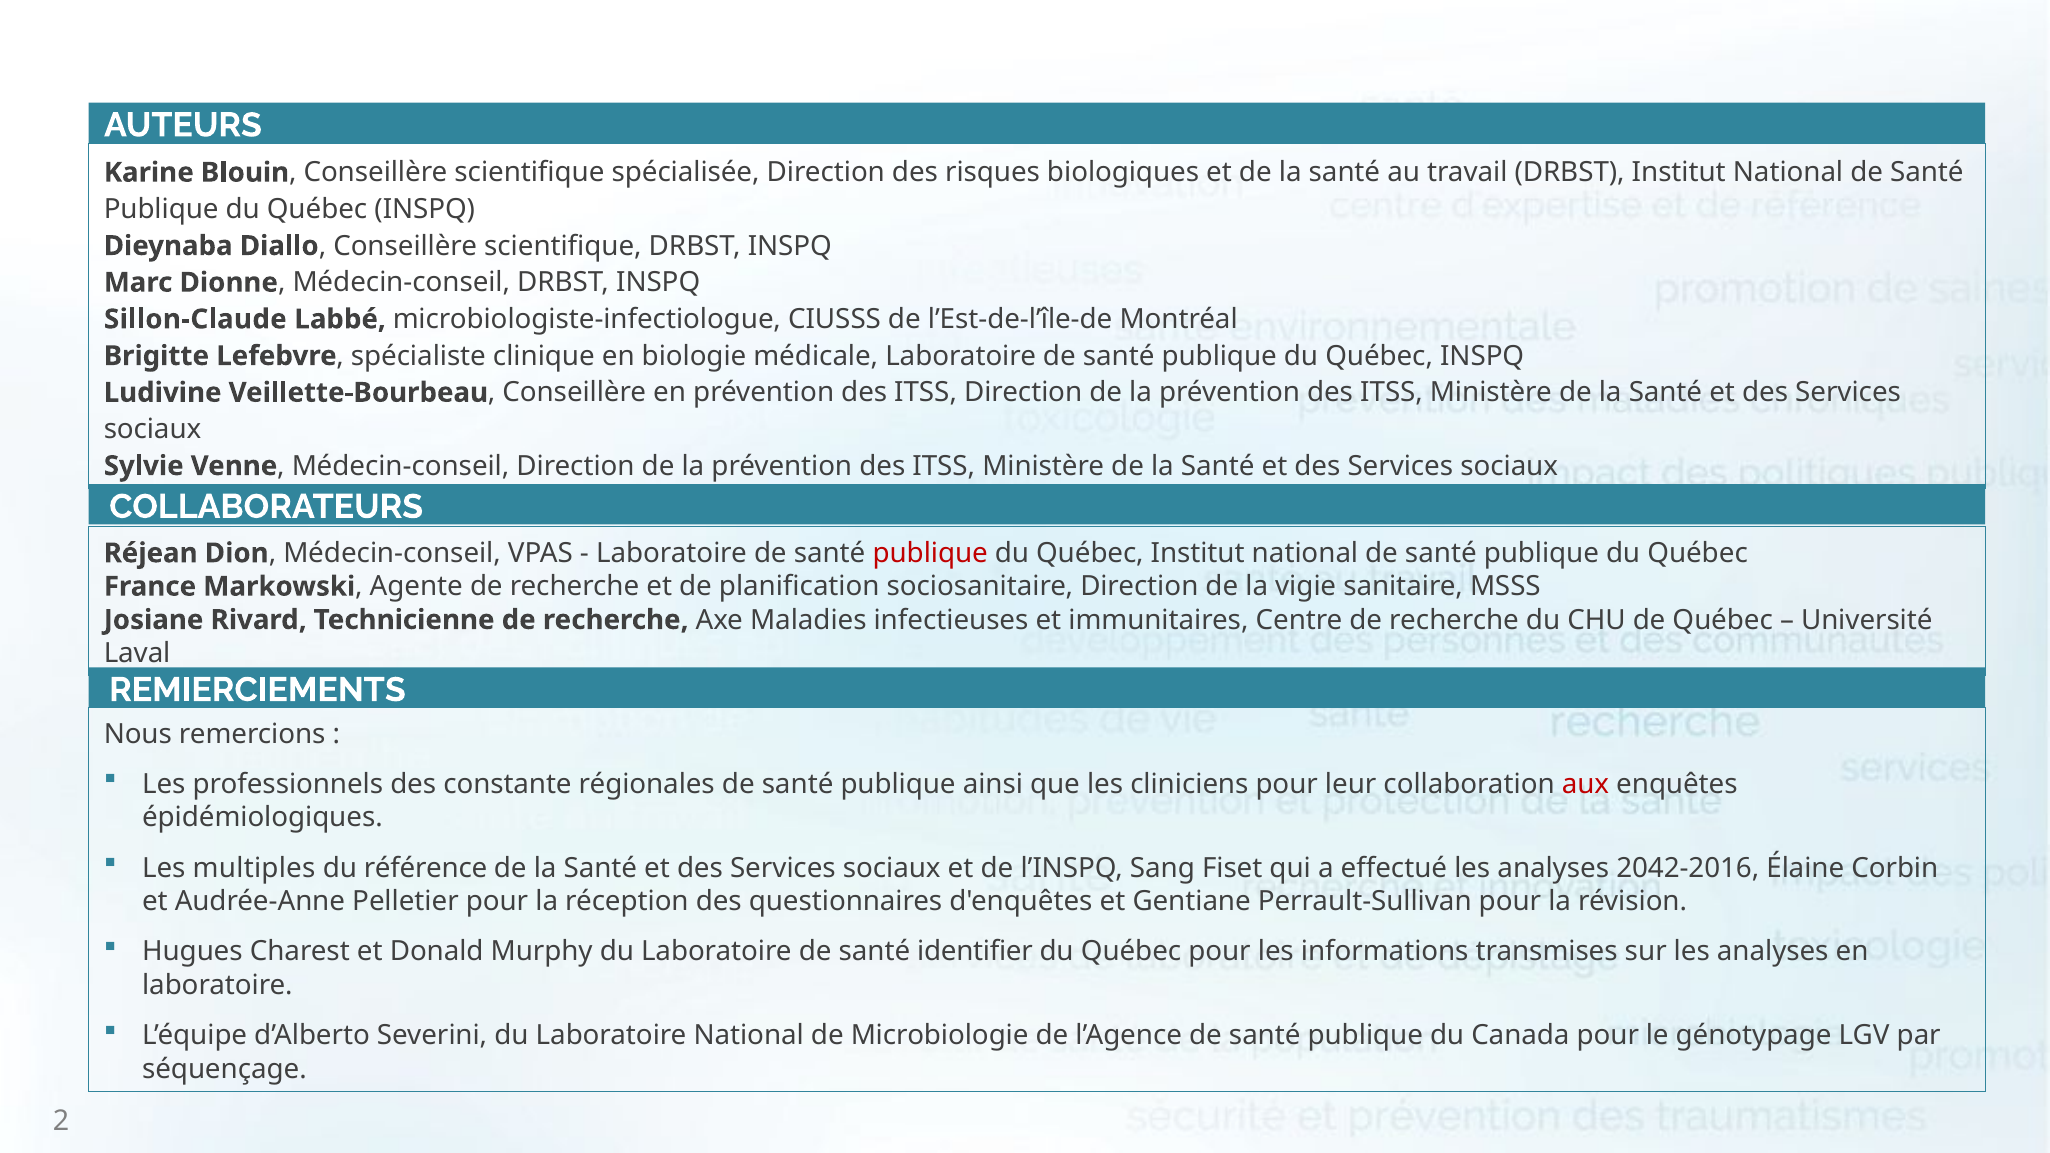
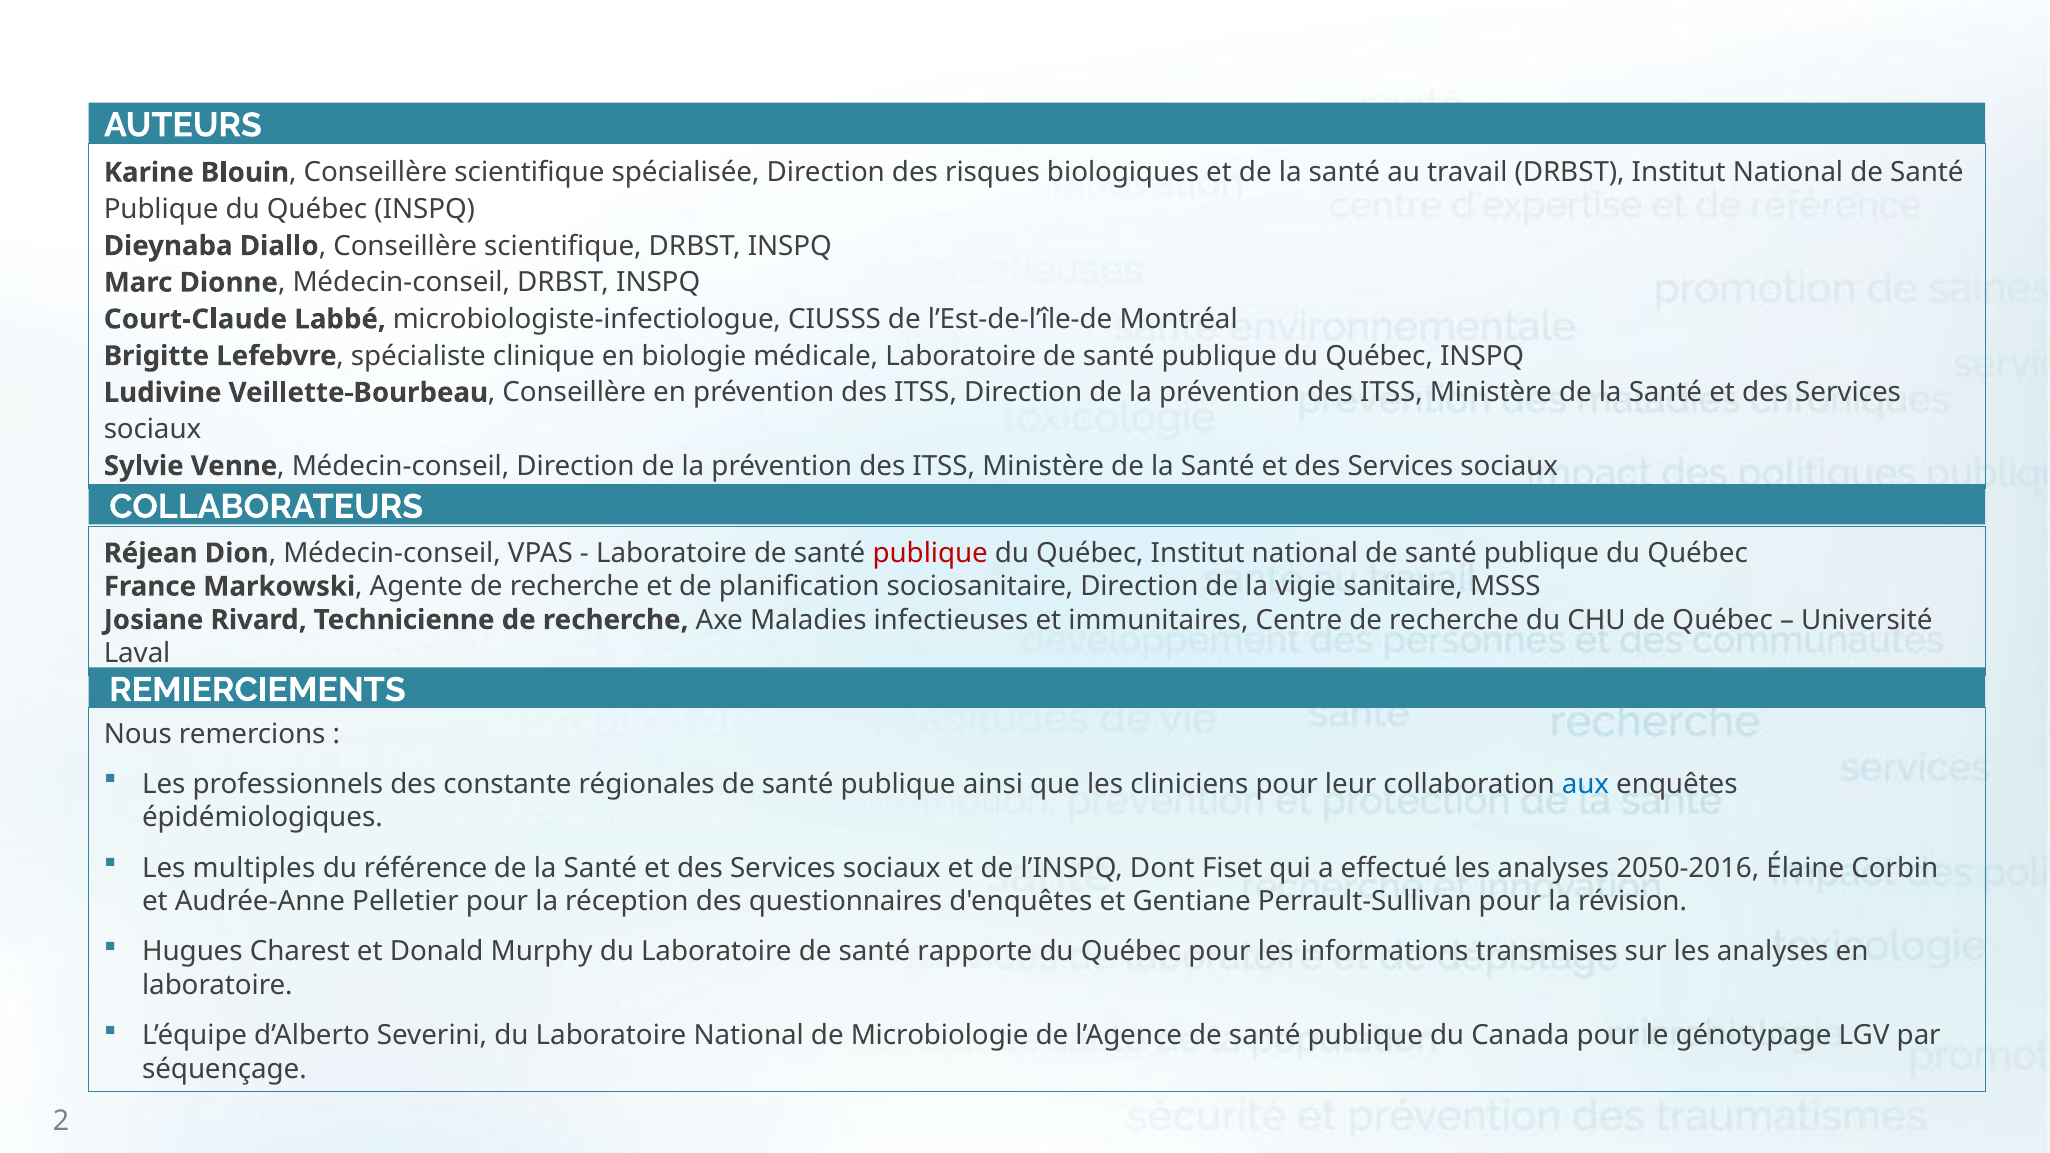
Sillon-Claude: Sillon-Claude -> Court-Claude
aux colour: red -> blue
Sang: Sang -> Dont
2042-2016: 2042-2016 -> 2050-2016
identifier: identifier -> rapporte
